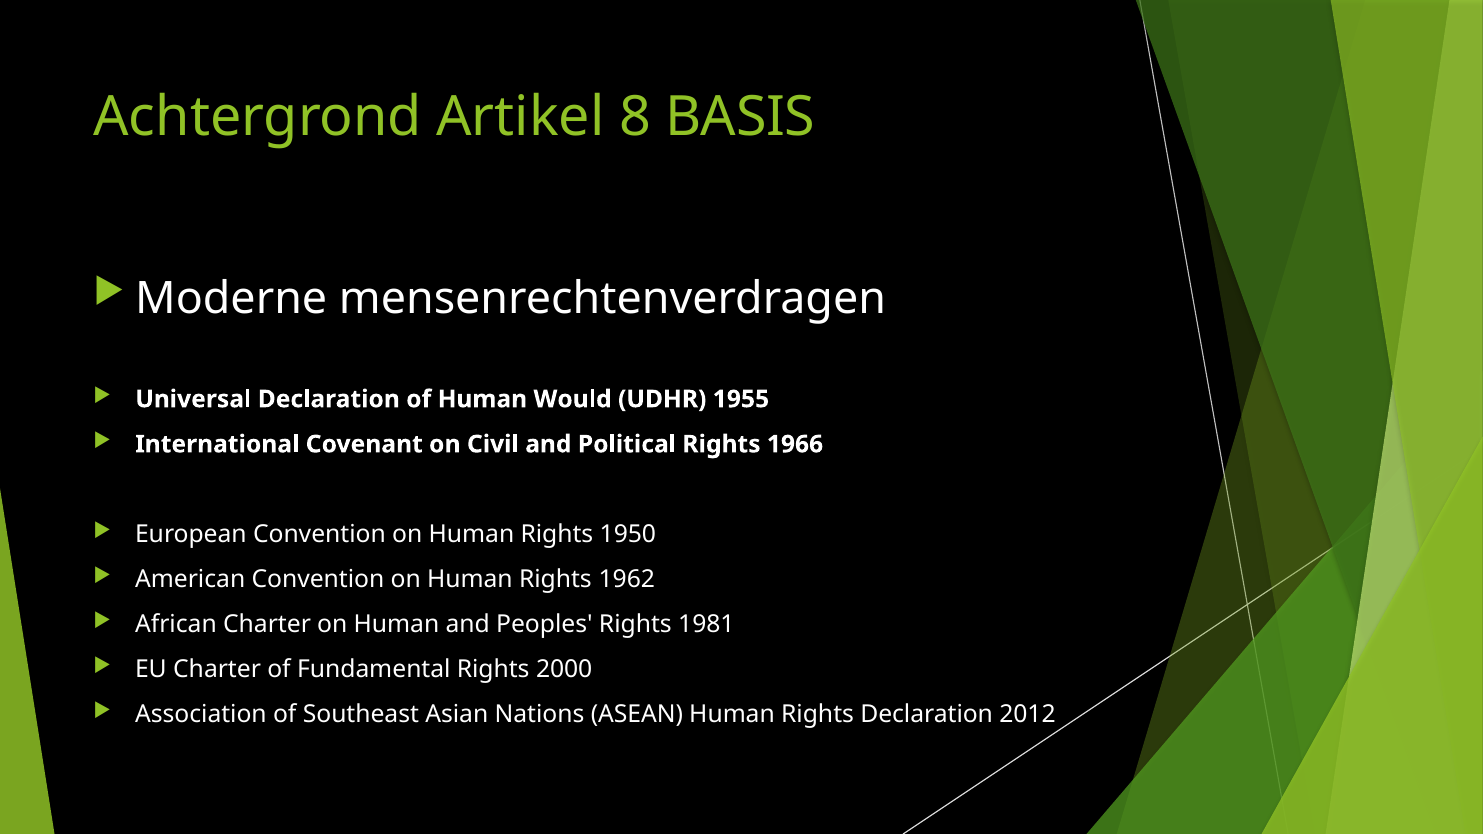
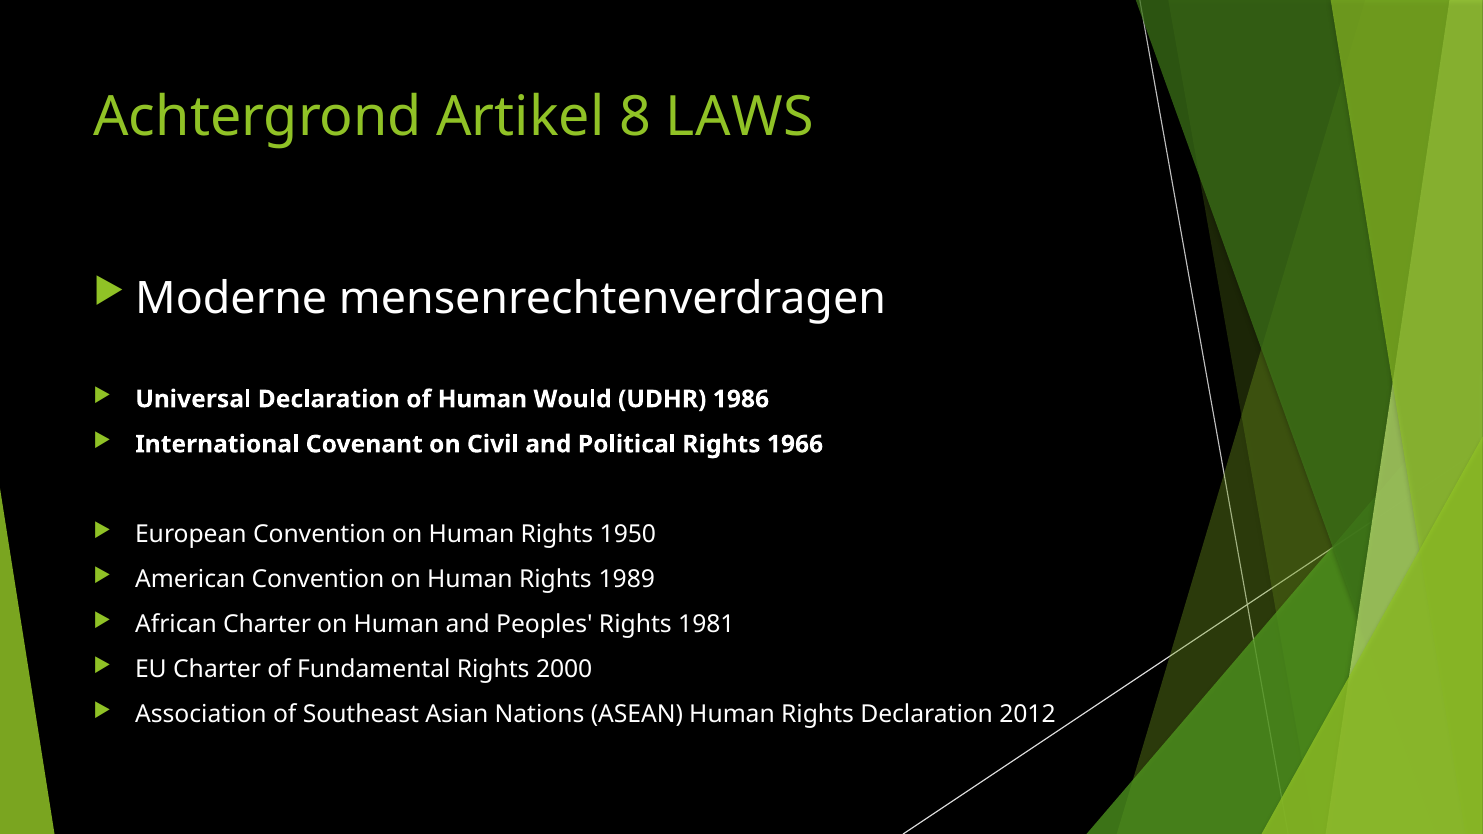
BASIS: BASIS -> LAWS
1955: 1955 -> 1986
1962: 1962 -> 1989
